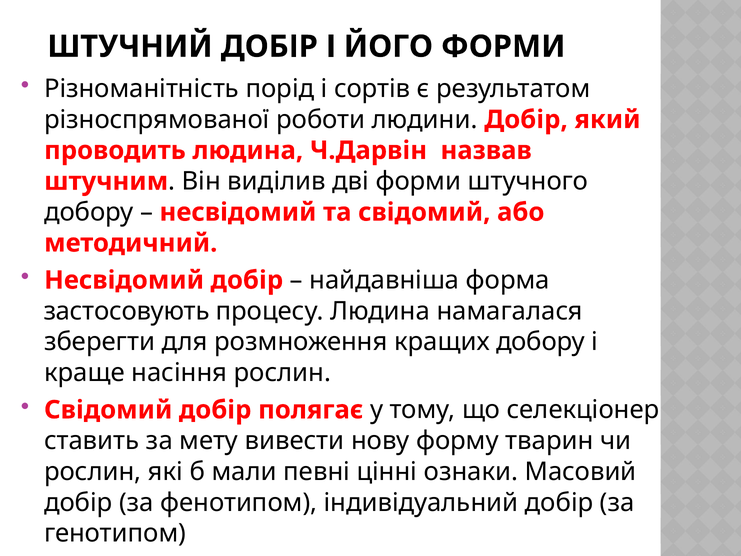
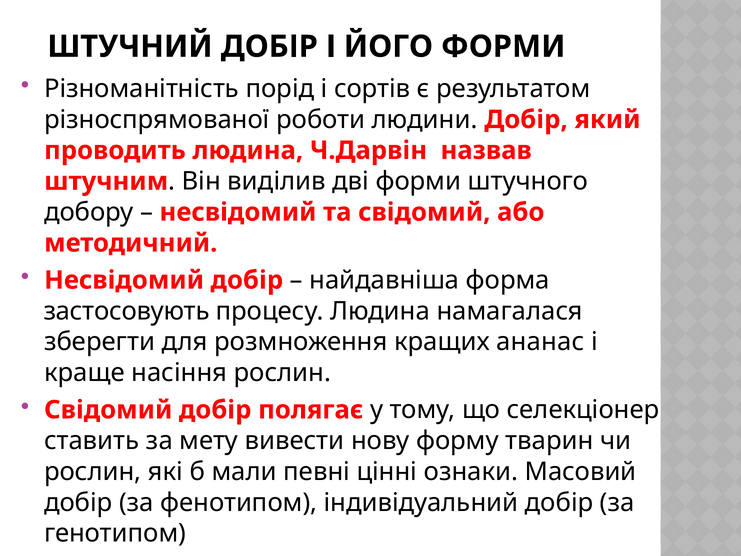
кращих добору: добору -> ананас
